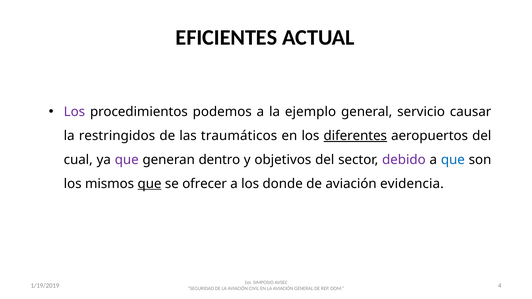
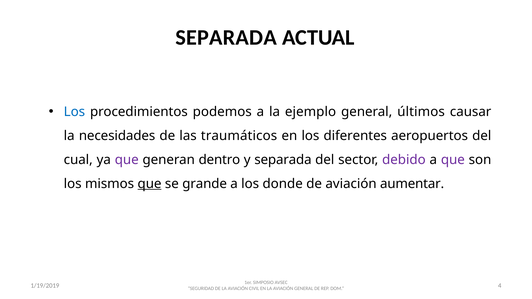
EFICIENTES at (226, 38): EFICIENTES -> SEPARADA
Los at (74, 112) colour: purple -> blue
servicio: servicio -> últimos
restringidos: restringidos -> necesidades
diferentes underline: present -> none
y objetivos: objetivos -> separada
que at (453, 160) colour: blue -> purple
ofrecer: ofrecer -> grande
evidencia: evidencia -> aumentar
